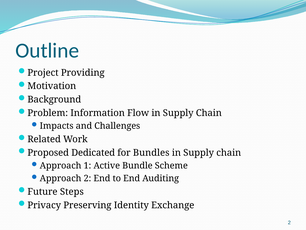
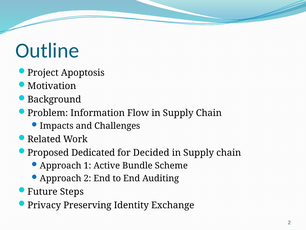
Providing: Providing -> Apoptosis
Bundles: Bundles -> Decided
